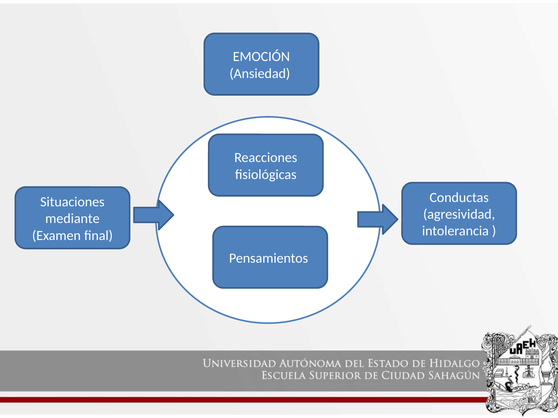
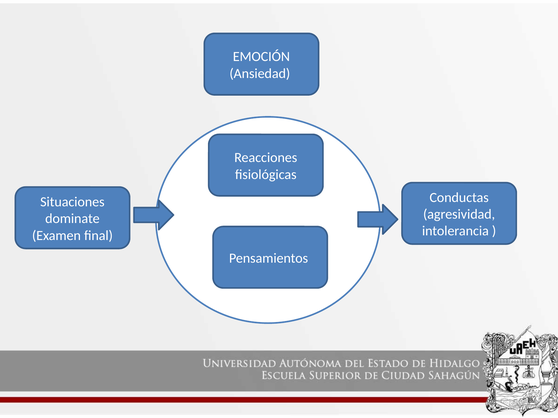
mediante: mediante -> dominate
